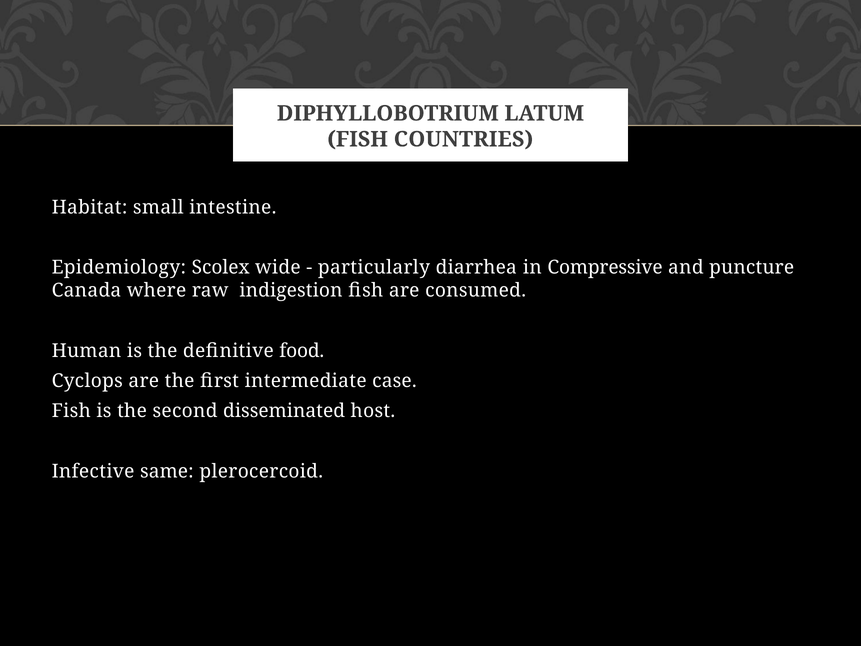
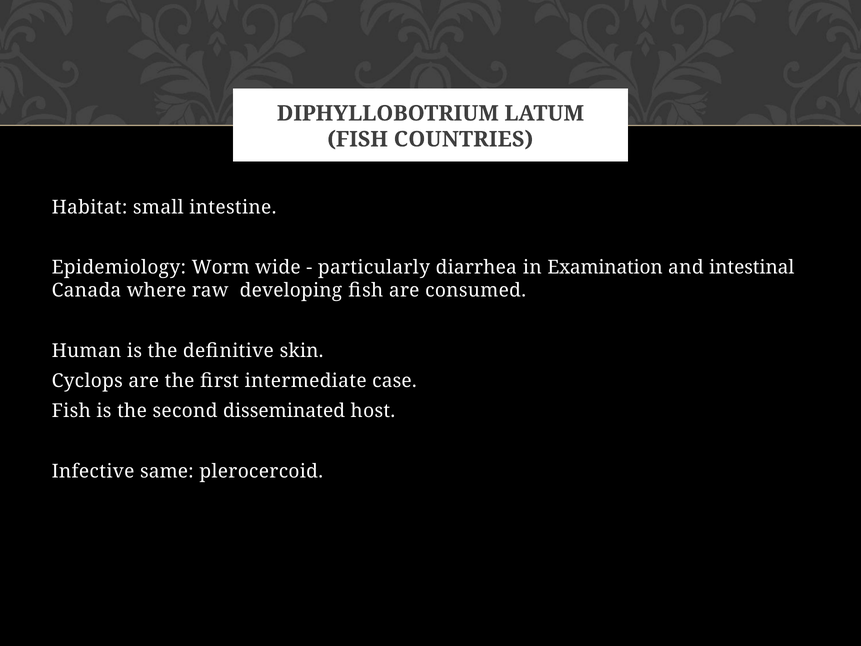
Scolex: Scolex -> Worm
Compressive: Compressive -> Examination
puncture: puncture -> intestinal
indigestion: indigestion -> developing
food: food -> skin
